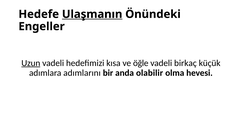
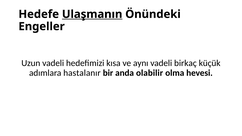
Uzun underline: present -> none
öğle: öğle -> aynı
adımlarını: adımlarını -> hastalanır
